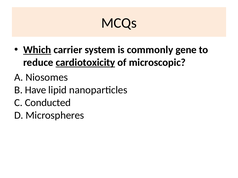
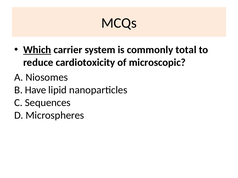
gene: gene -> total
cardiotoxicity underline: present -> none
Conducted: Conducted -> Sequences
